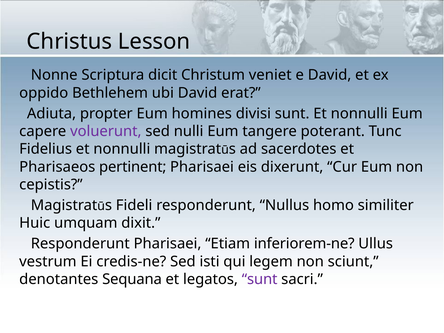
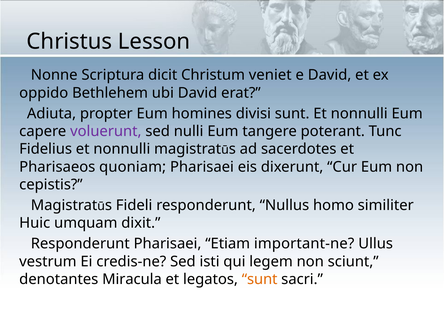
pertinent: pertinent -> quoniam
inferiorem-ne: inferiorem-ne -> important-ne
Sequana: Sequana -> Miracula
sunt at (260, 279) colour: purple -> orange
